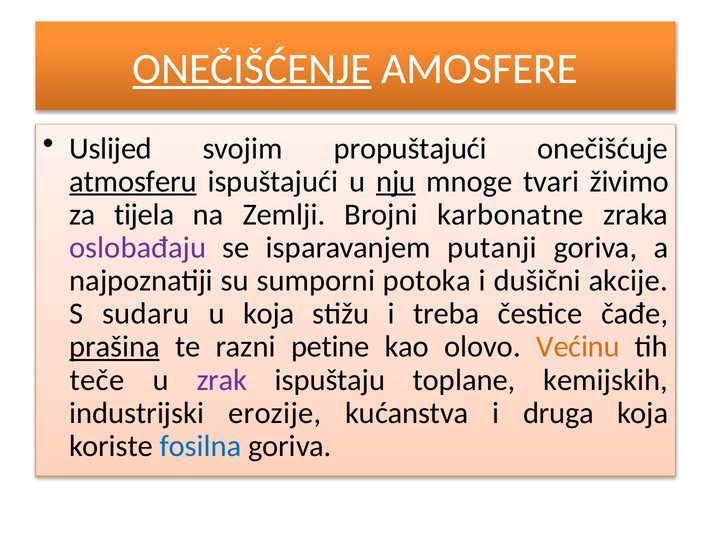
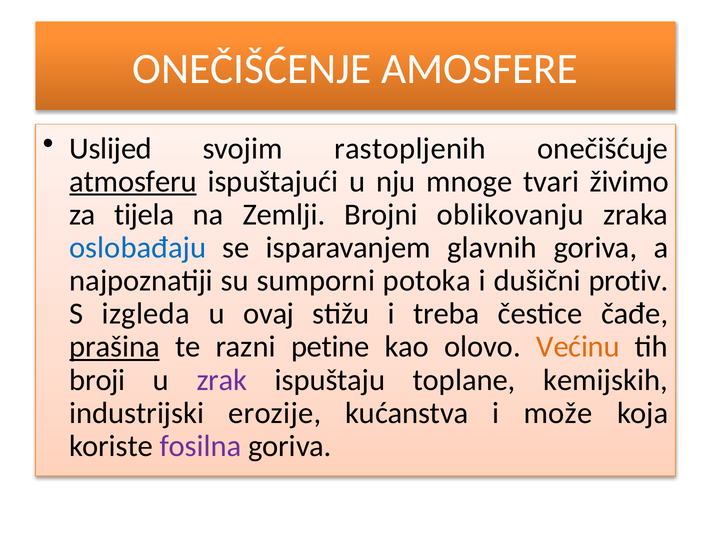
ONEČIŠĆENJE underline: present -> none
propuštajući: propuštajući -> rastopljenih
nju underline: present -> none
karbonatne: karbonatne -> oblikovanju
oslobađaju colour: purple -> blue
putanji: putanji -> glavnih
akcije: akcije -> protiv
sudaru: sudaru -> izgleda
u koja: koja -> ovaj
teče: teče -> broji
druga: druga -> može
fosilna colour: blue -> purple
